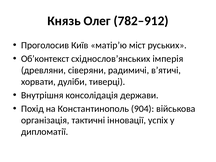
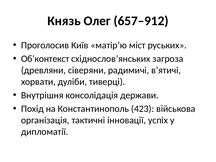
782–912: 782–912 -> 657–912
імперія: імперія -> загроза
904: 904 -> 423
